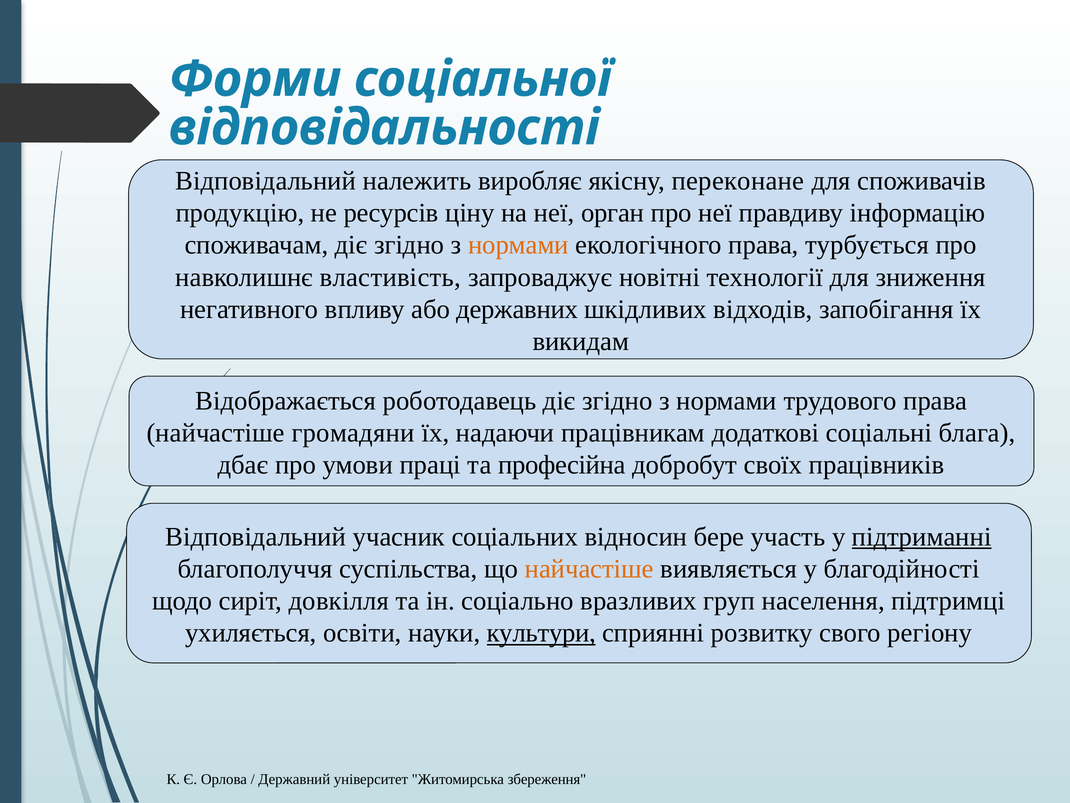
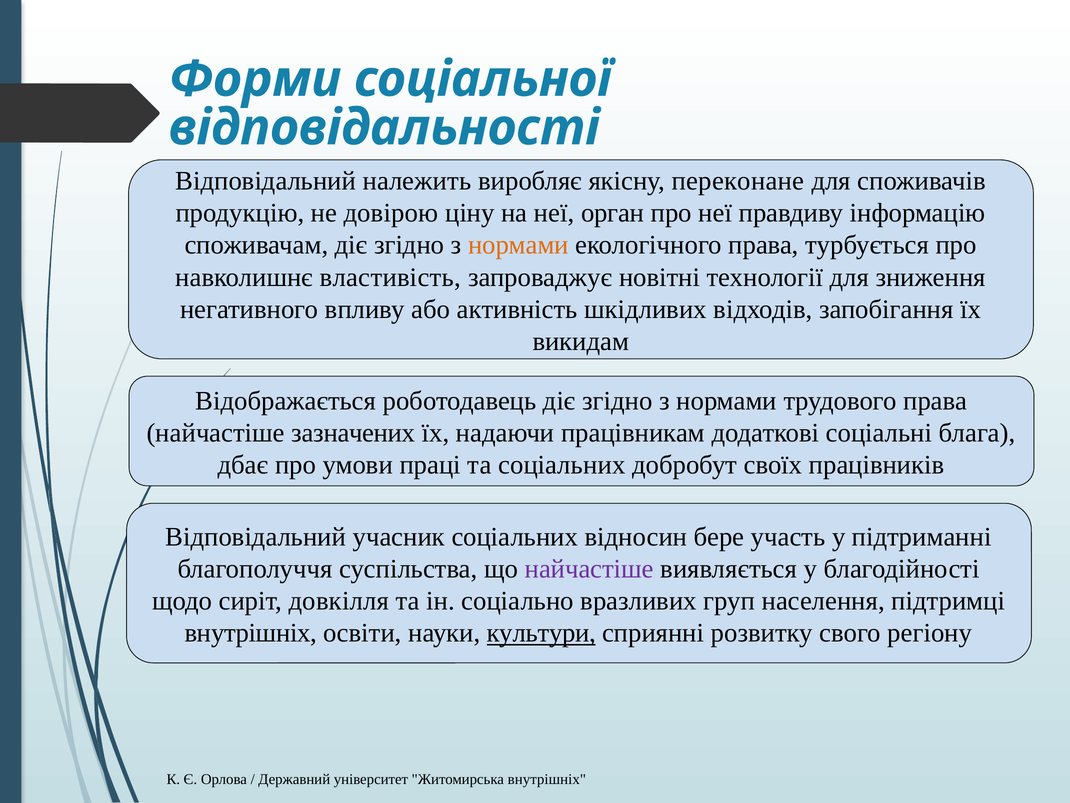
ресурсів: ресурсів -> довірою
державних: державних -> активність
громадяни: громадяни -> зазначених
та професійна: професійна -> соціальних
підтриманні underline: present -> none
найчастіше at (589, 569) colour: orange -> purple
ухиляється at (251, 633): ухиляється -> внутрішніх
Житомирська збереження: збереження -> внутрішніх
